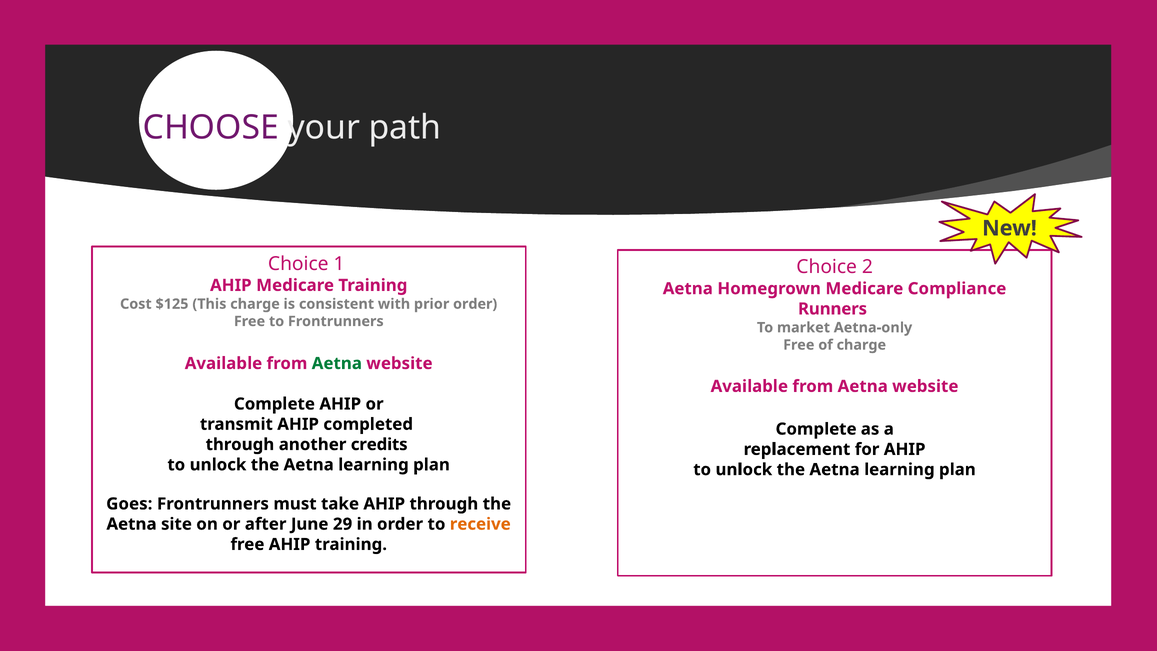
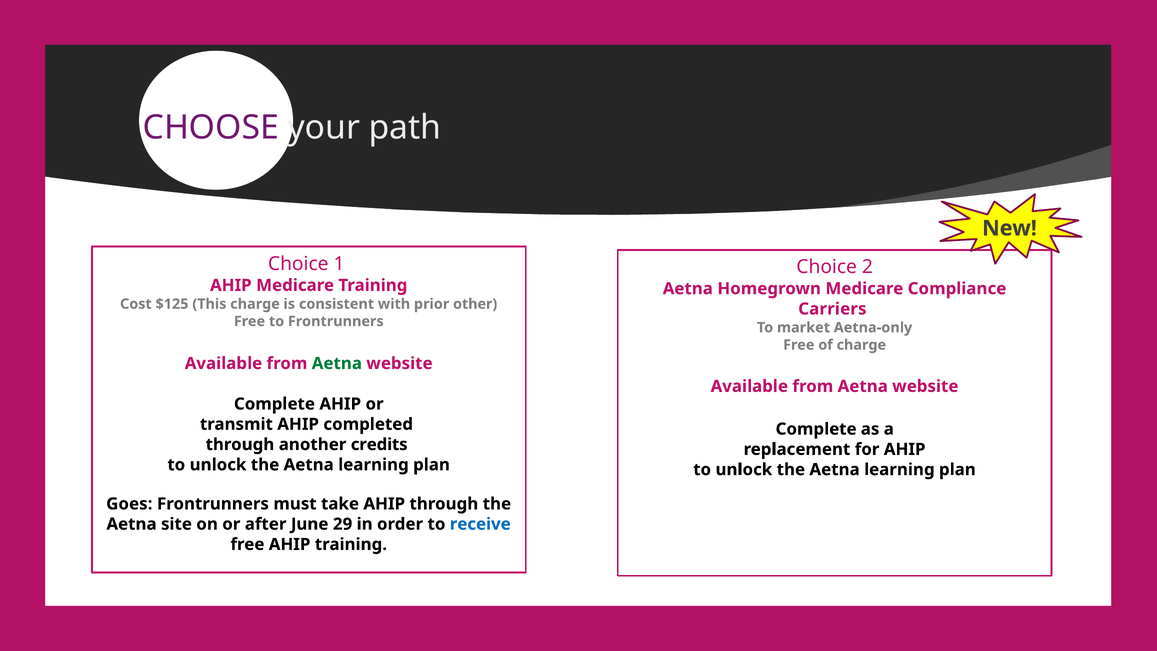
prior order: order -> other
Runners: Runners -> Carriers
receive colour: orange -> blue
